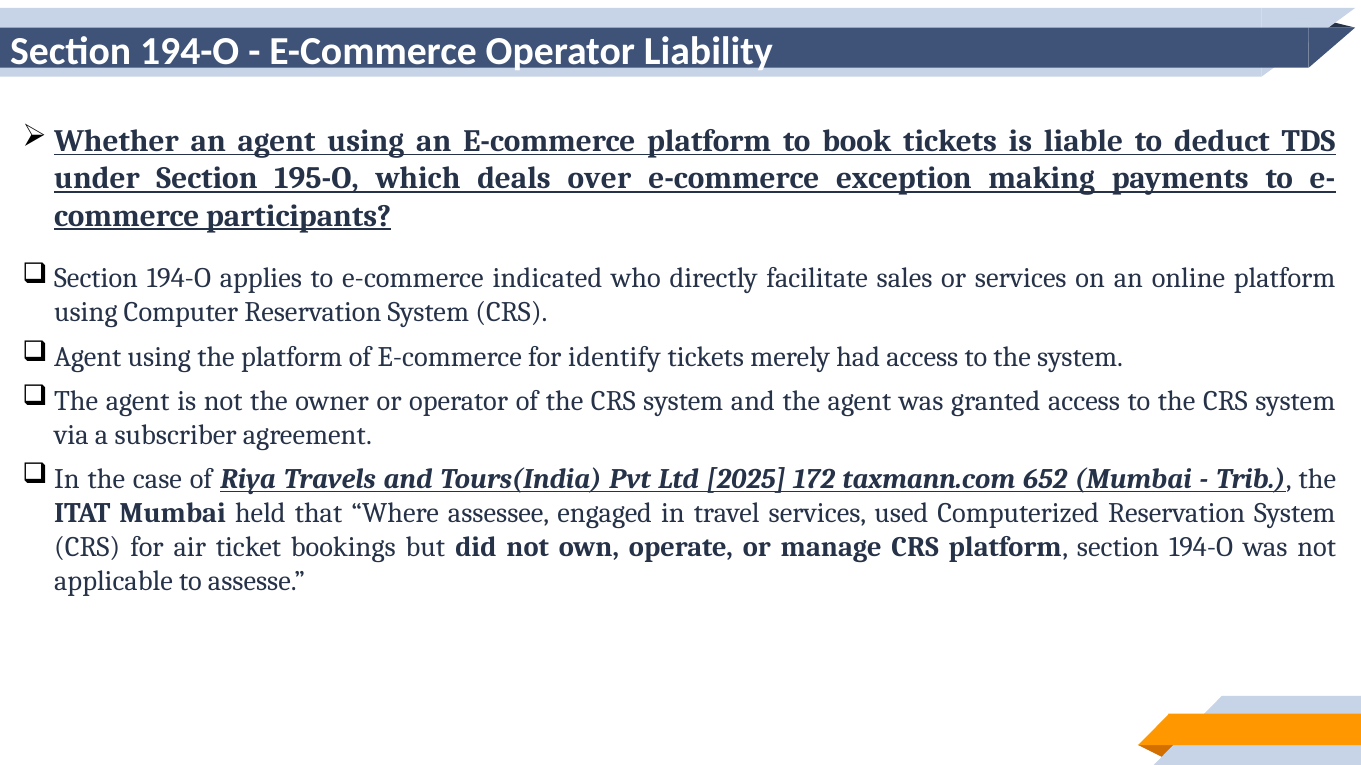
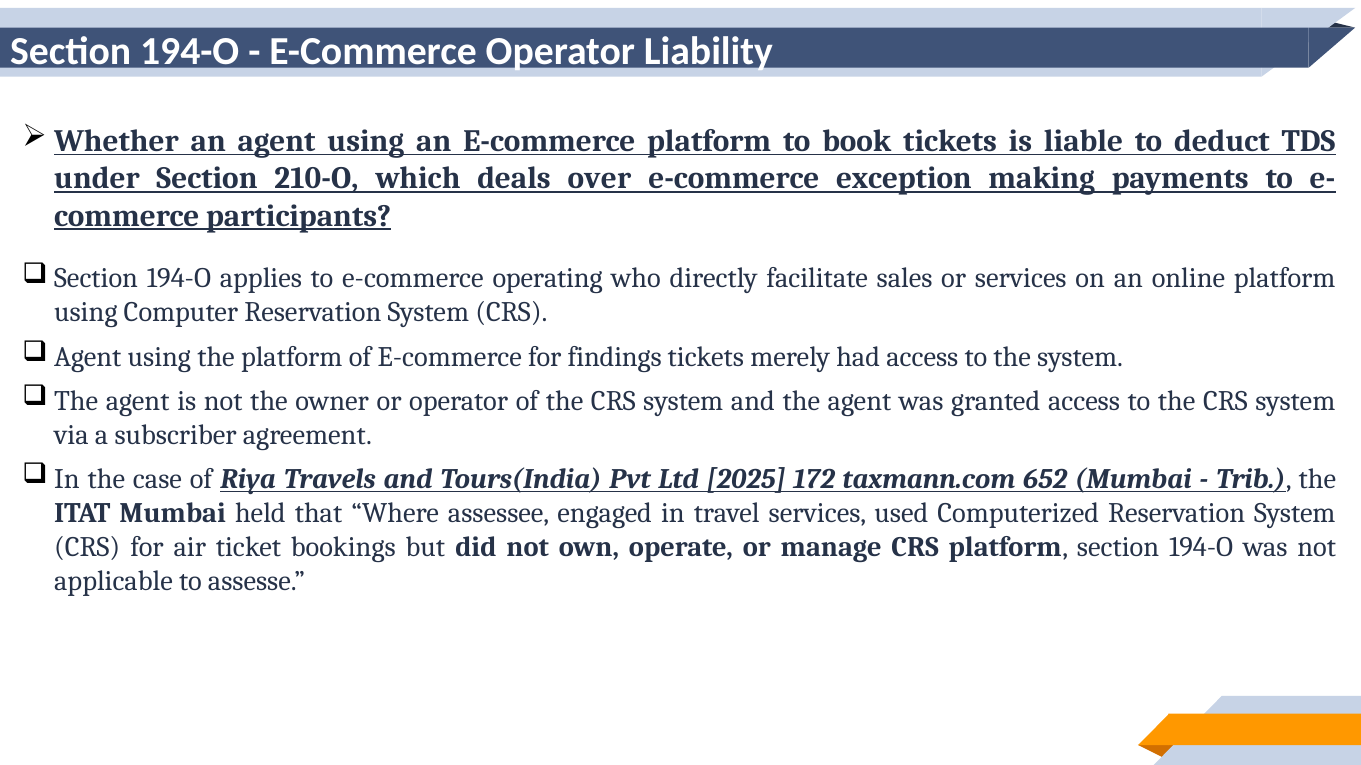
195-O: 195-O -> 210-O
indicated: indicated -> operating
identify: identify -> findings
